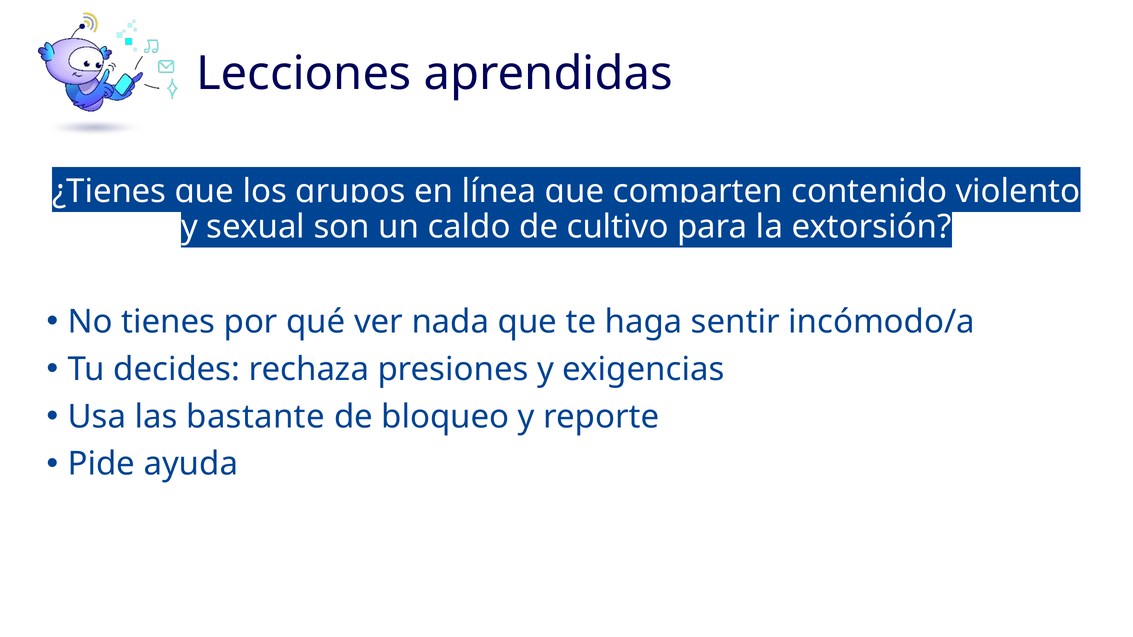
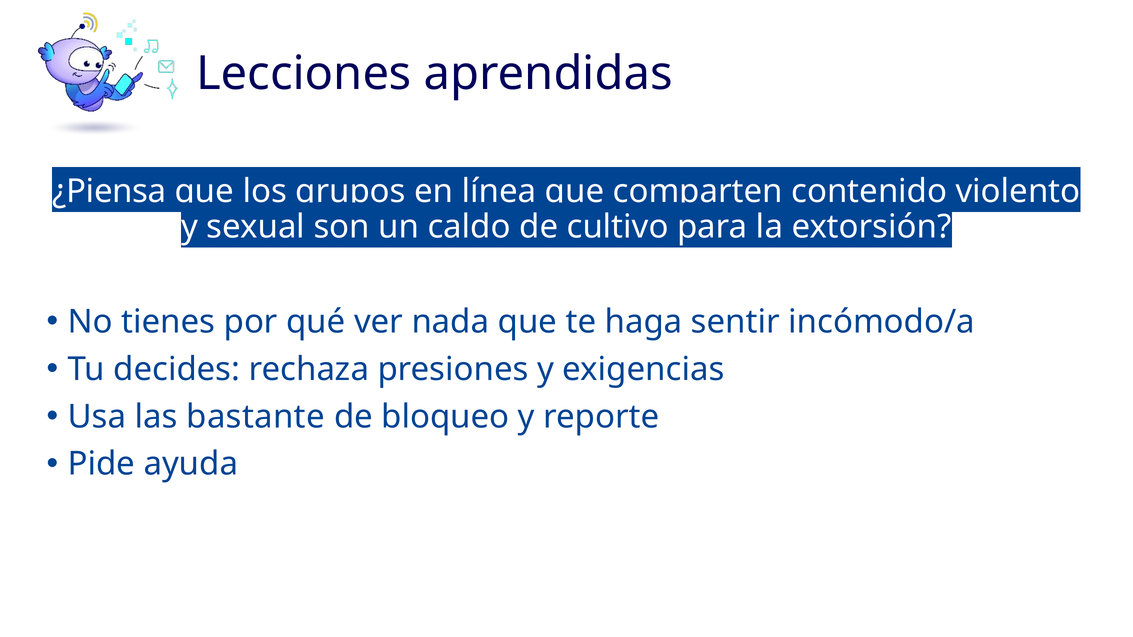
¿Tienes: ¿Tienes -> ¿Piensa
